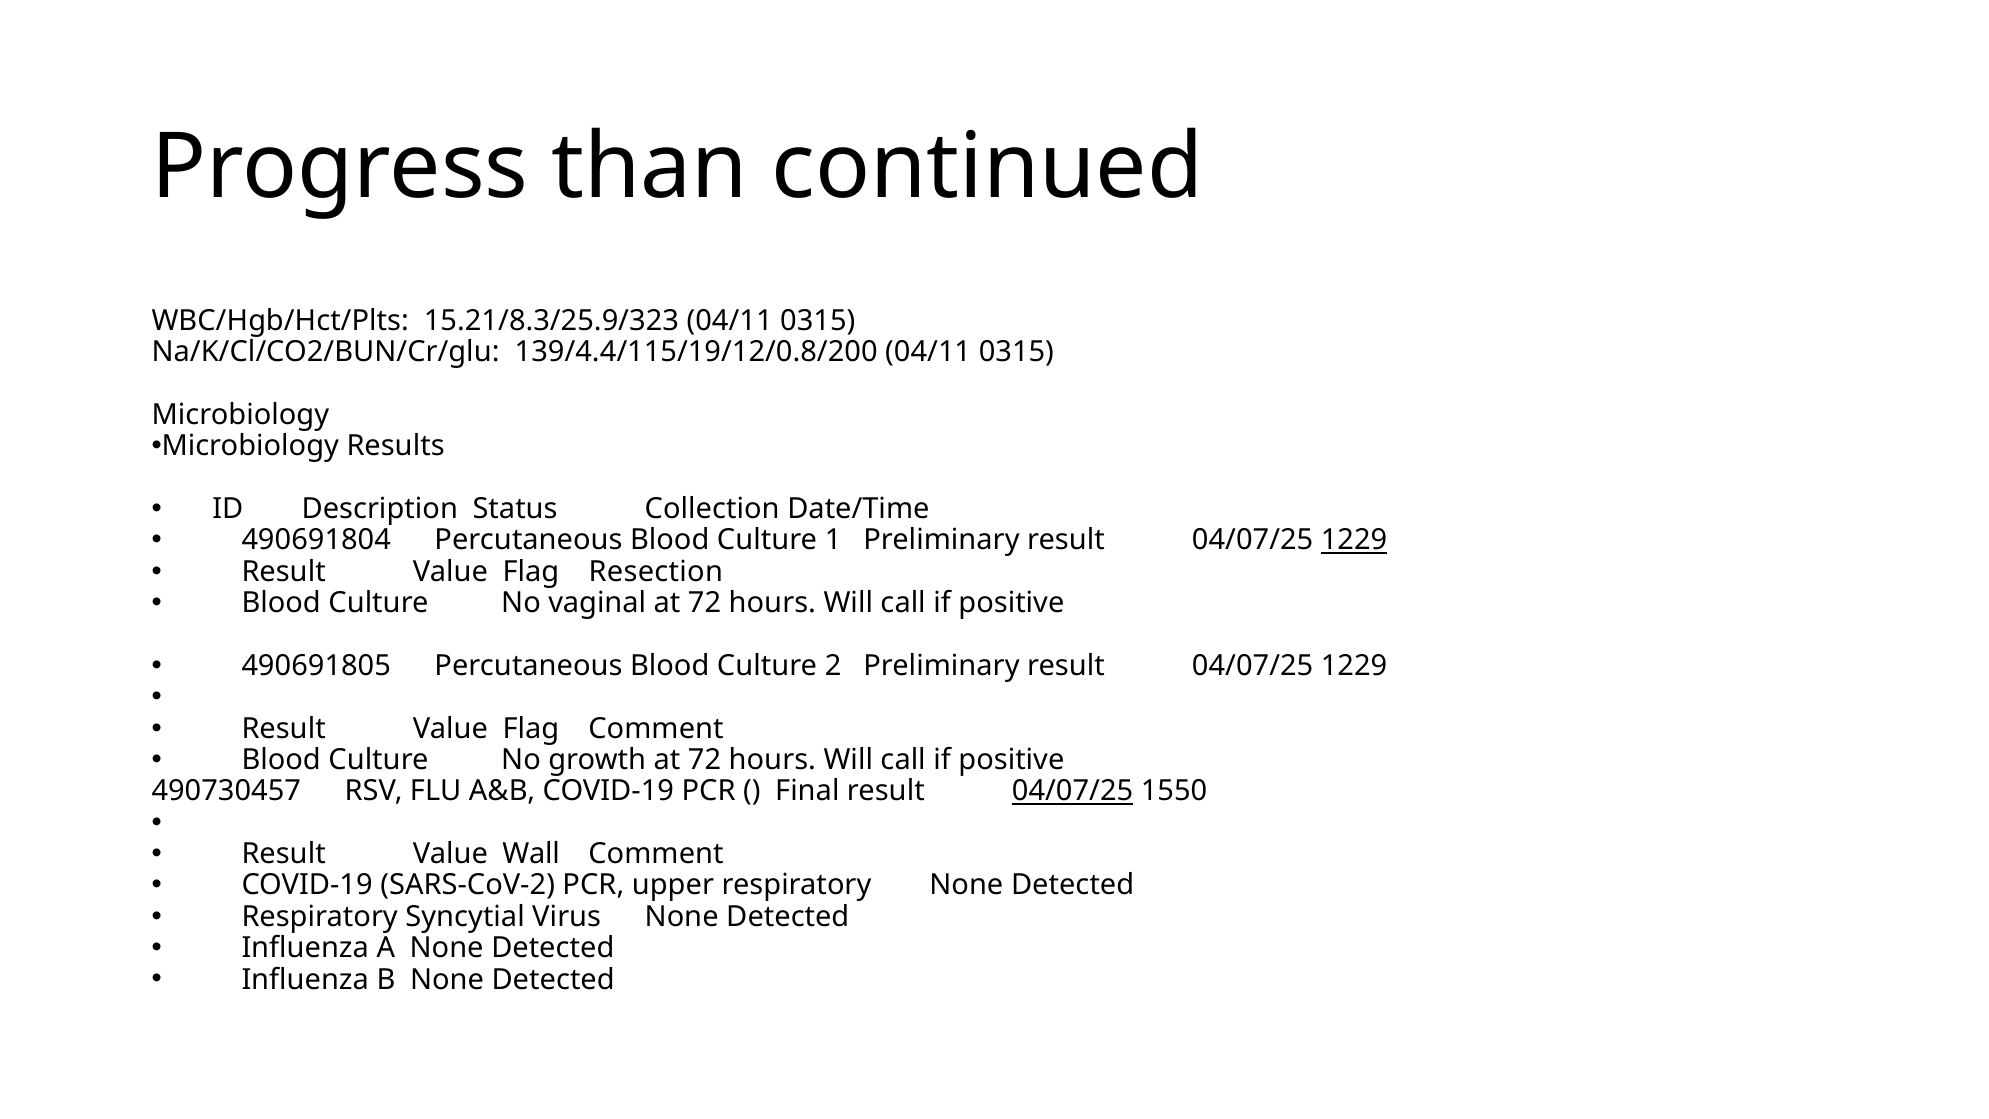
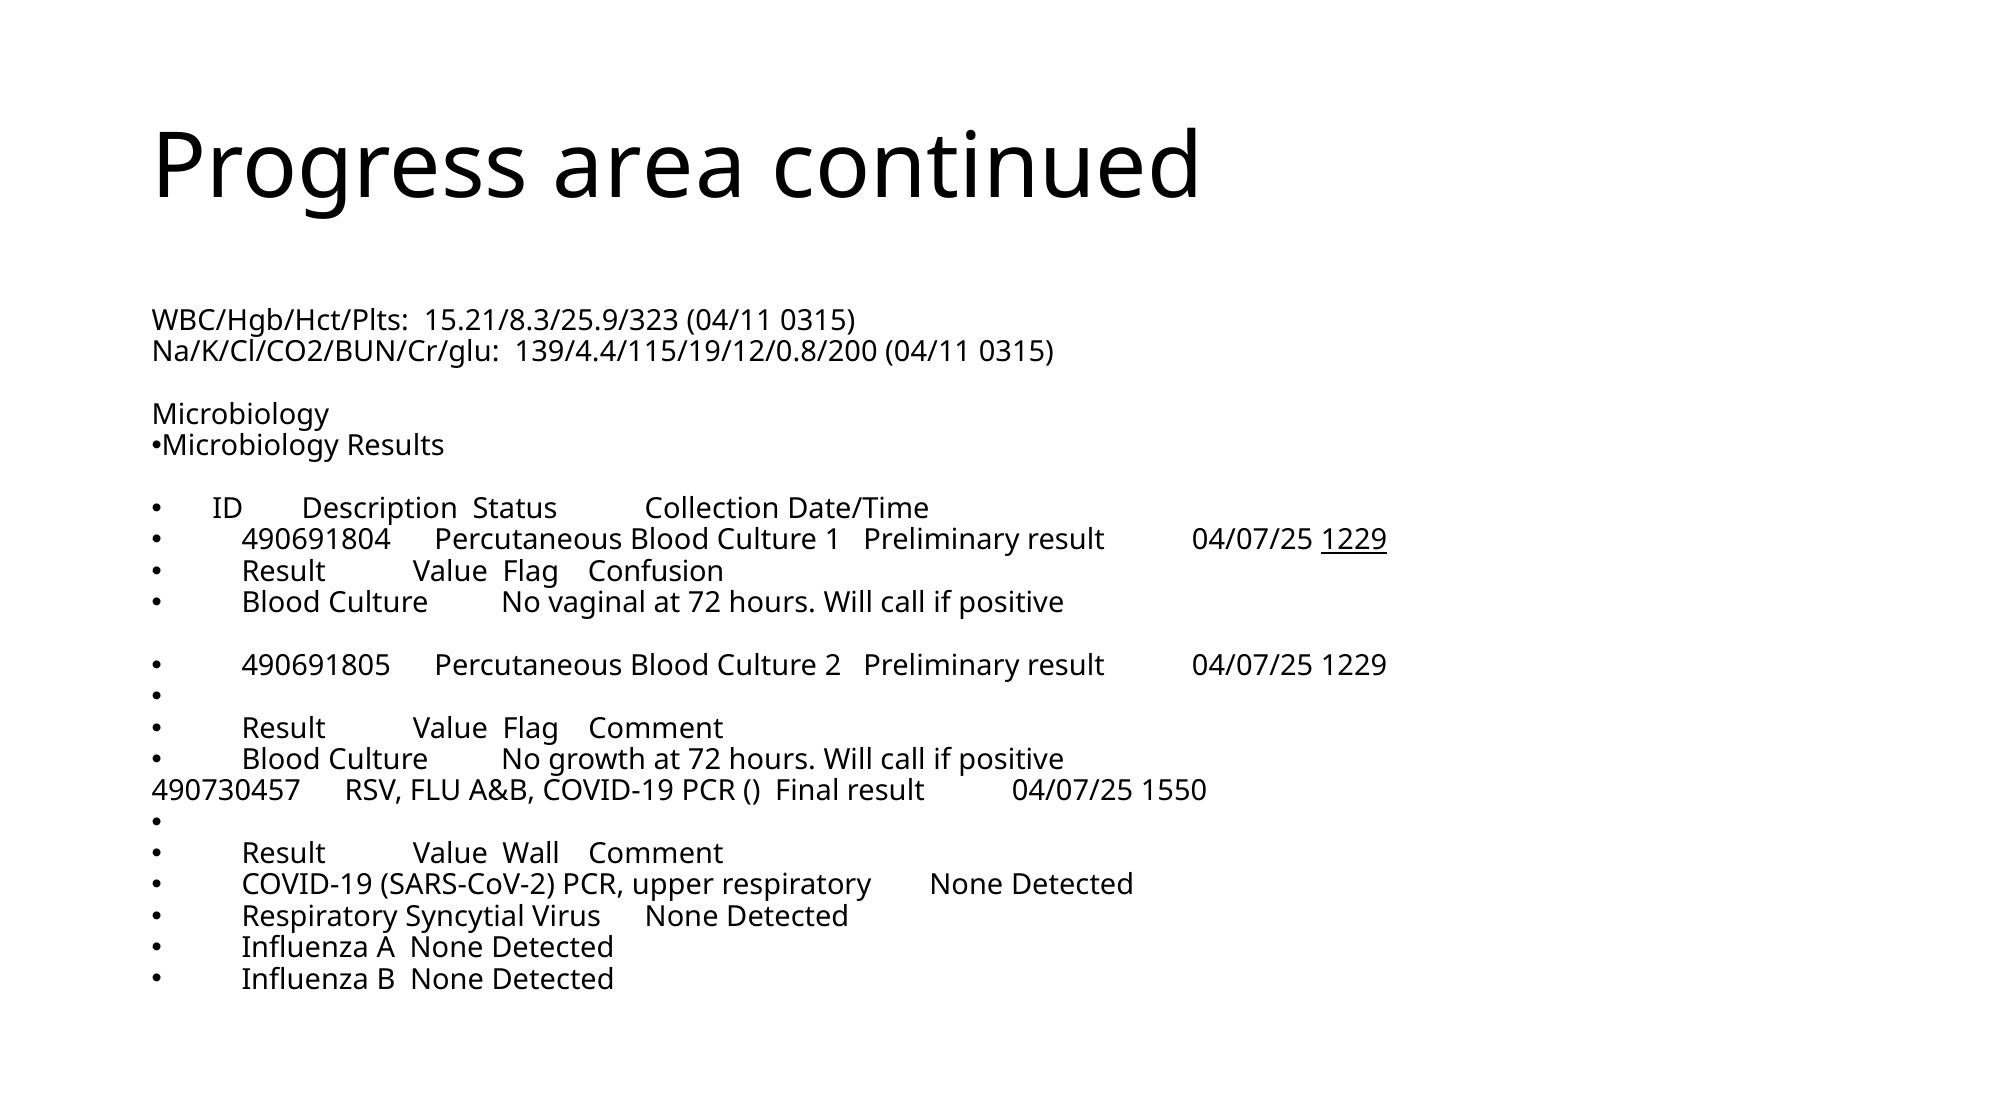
than: than -> area
Resection: Resection -> Confusion
04/07/25 at (1073, 791) underline: present -> none
